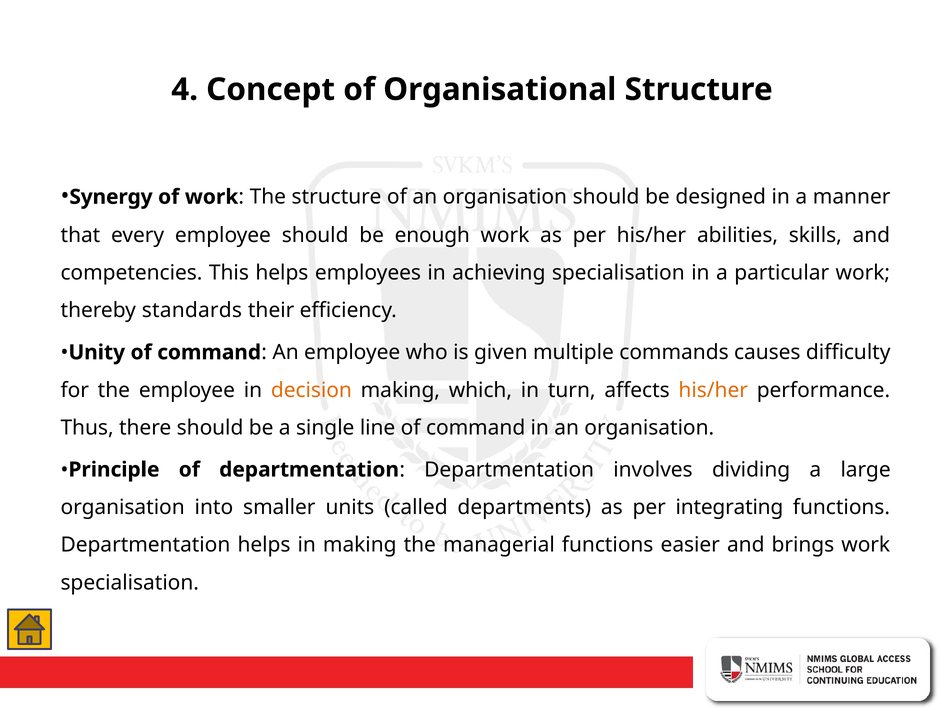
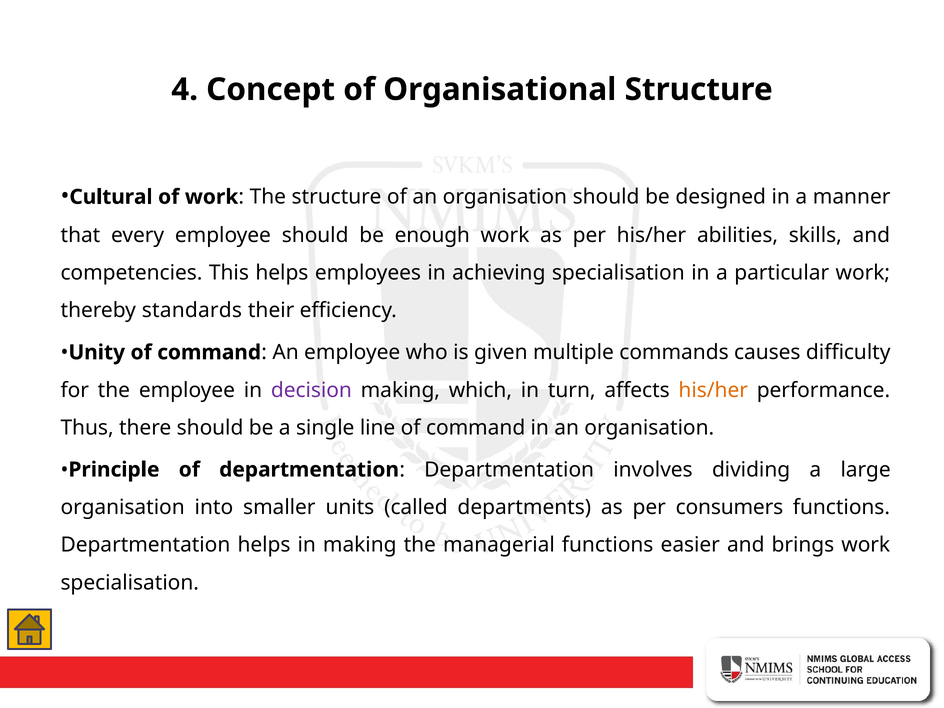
Synergy: Synergy -> Cultural
decision colour: orange -> purple
integrating: integrating -> consumers
